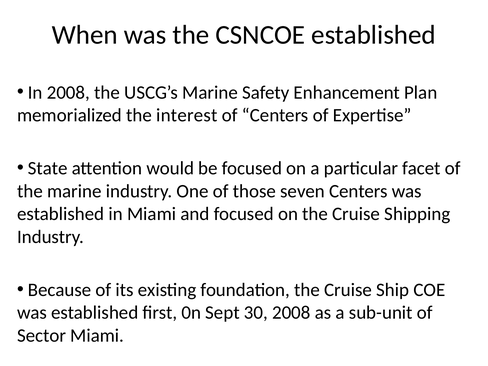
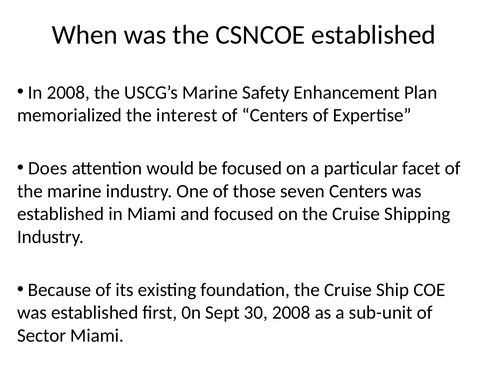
State: State -> Does
